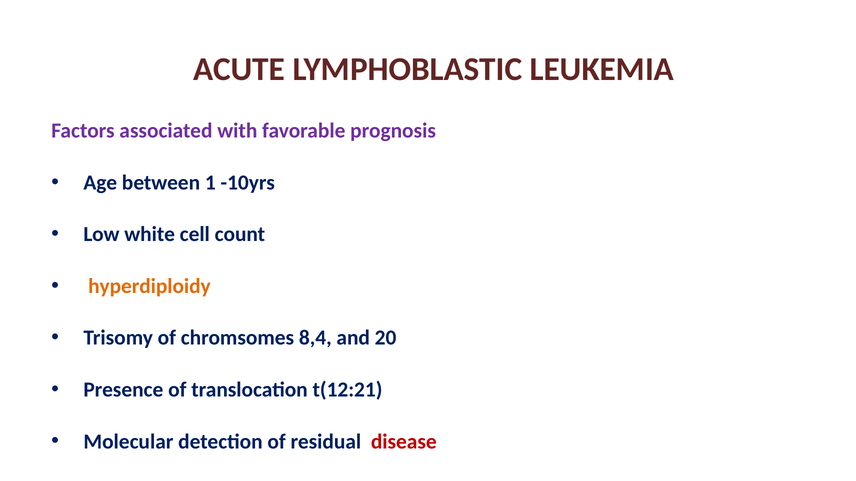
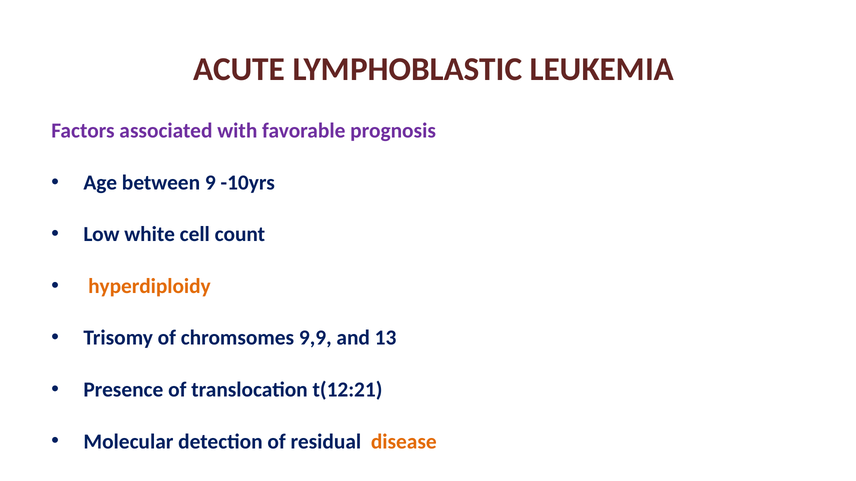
1: 1 -> 9
8,4: 8,4 -> 9,9
20: 20 -> 13
disease colour: red -> orange
